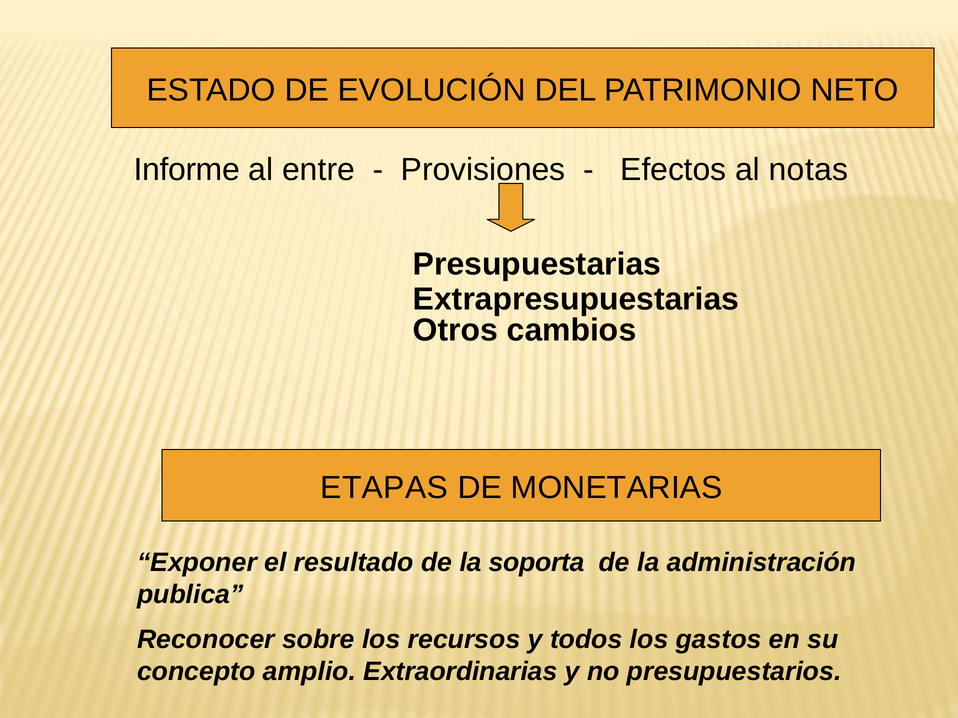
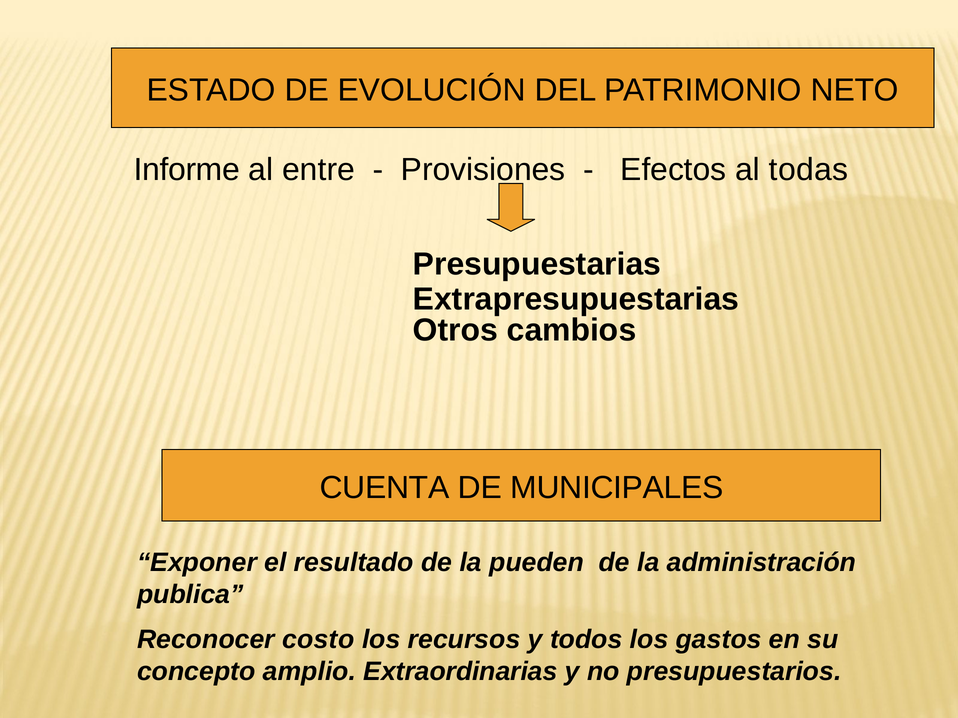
notas: notas -> todas
ETAPAS: ETAPAS -> CUENTA
MONETARIAS: MONETARIAS -> MUNICIPALES
soporta: soporta -> pueden
sobre: sobre -> costo
